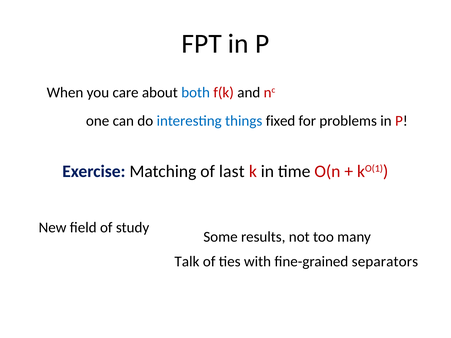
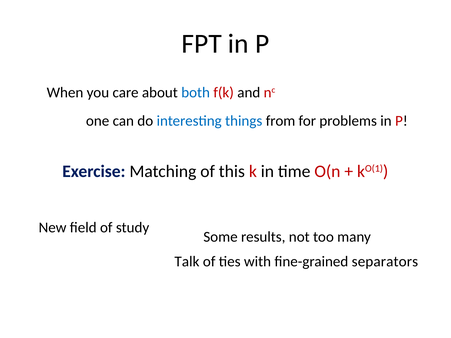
fixed: fixed -> from
last: last -> this
